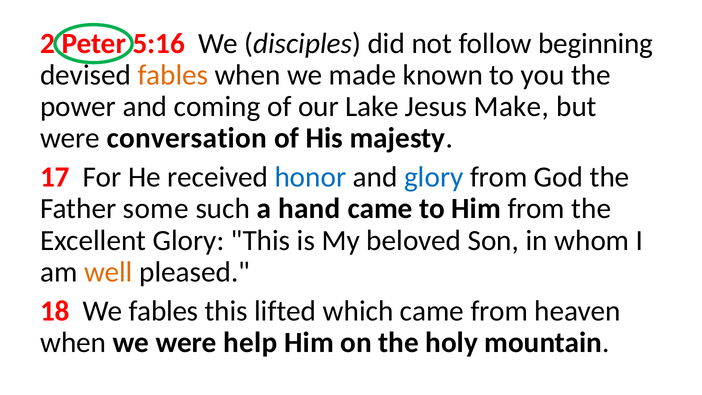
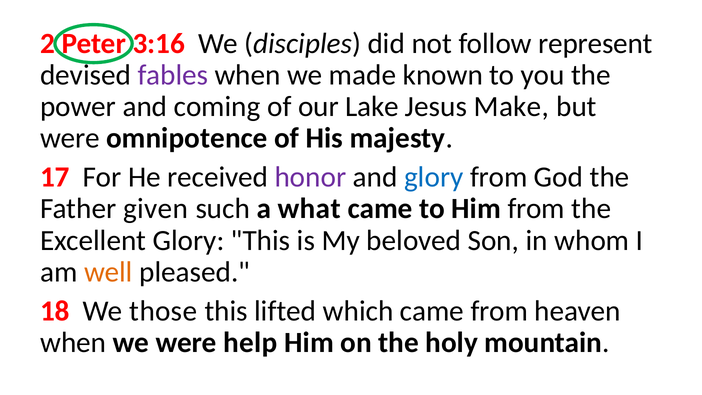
5:16: 5:16 -> 3:16
beginning: beginning -> represent
fables at (173, 75) colour: orange -> purple
conversation: conversation -> omnipotence
honor colour: blue -> purple
some: some -> given
hand: hand -> what
We fables: fables -> those
